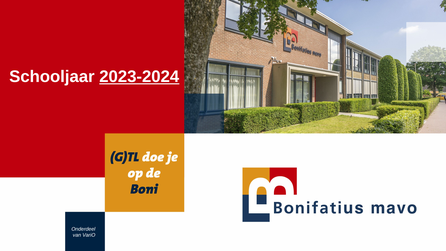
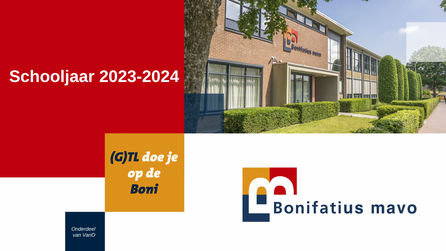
2023-2024 underline: present -> none
